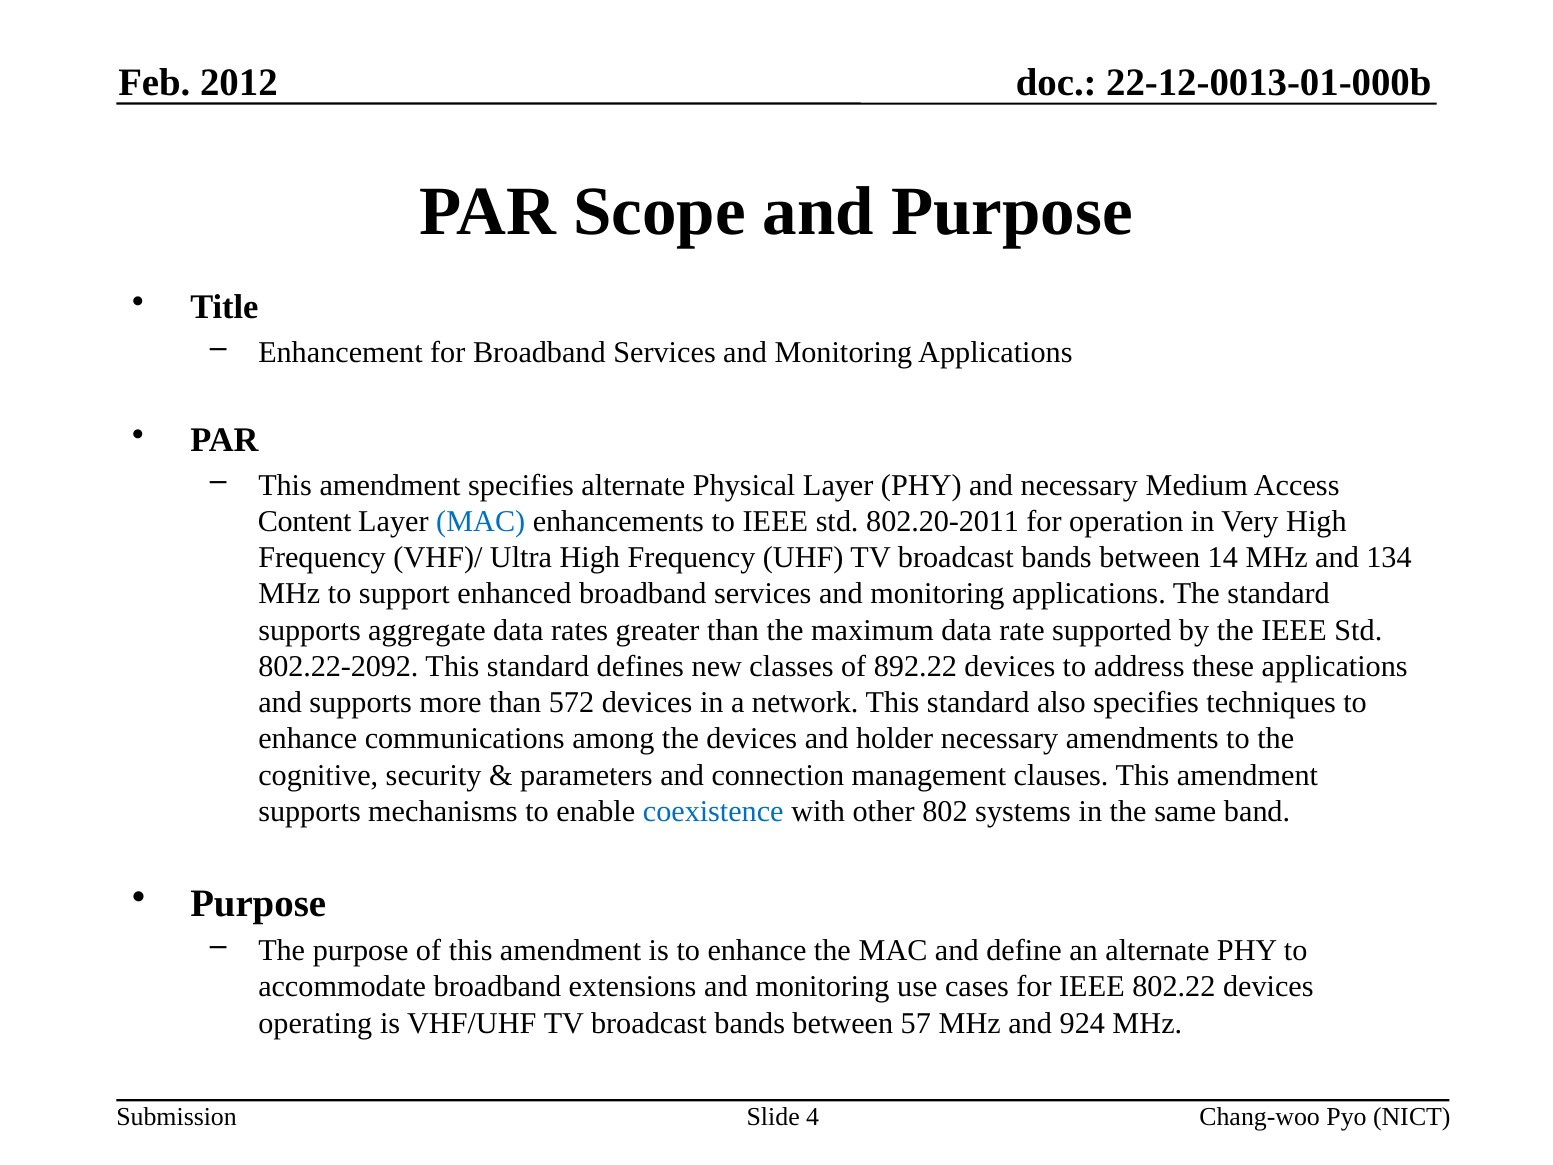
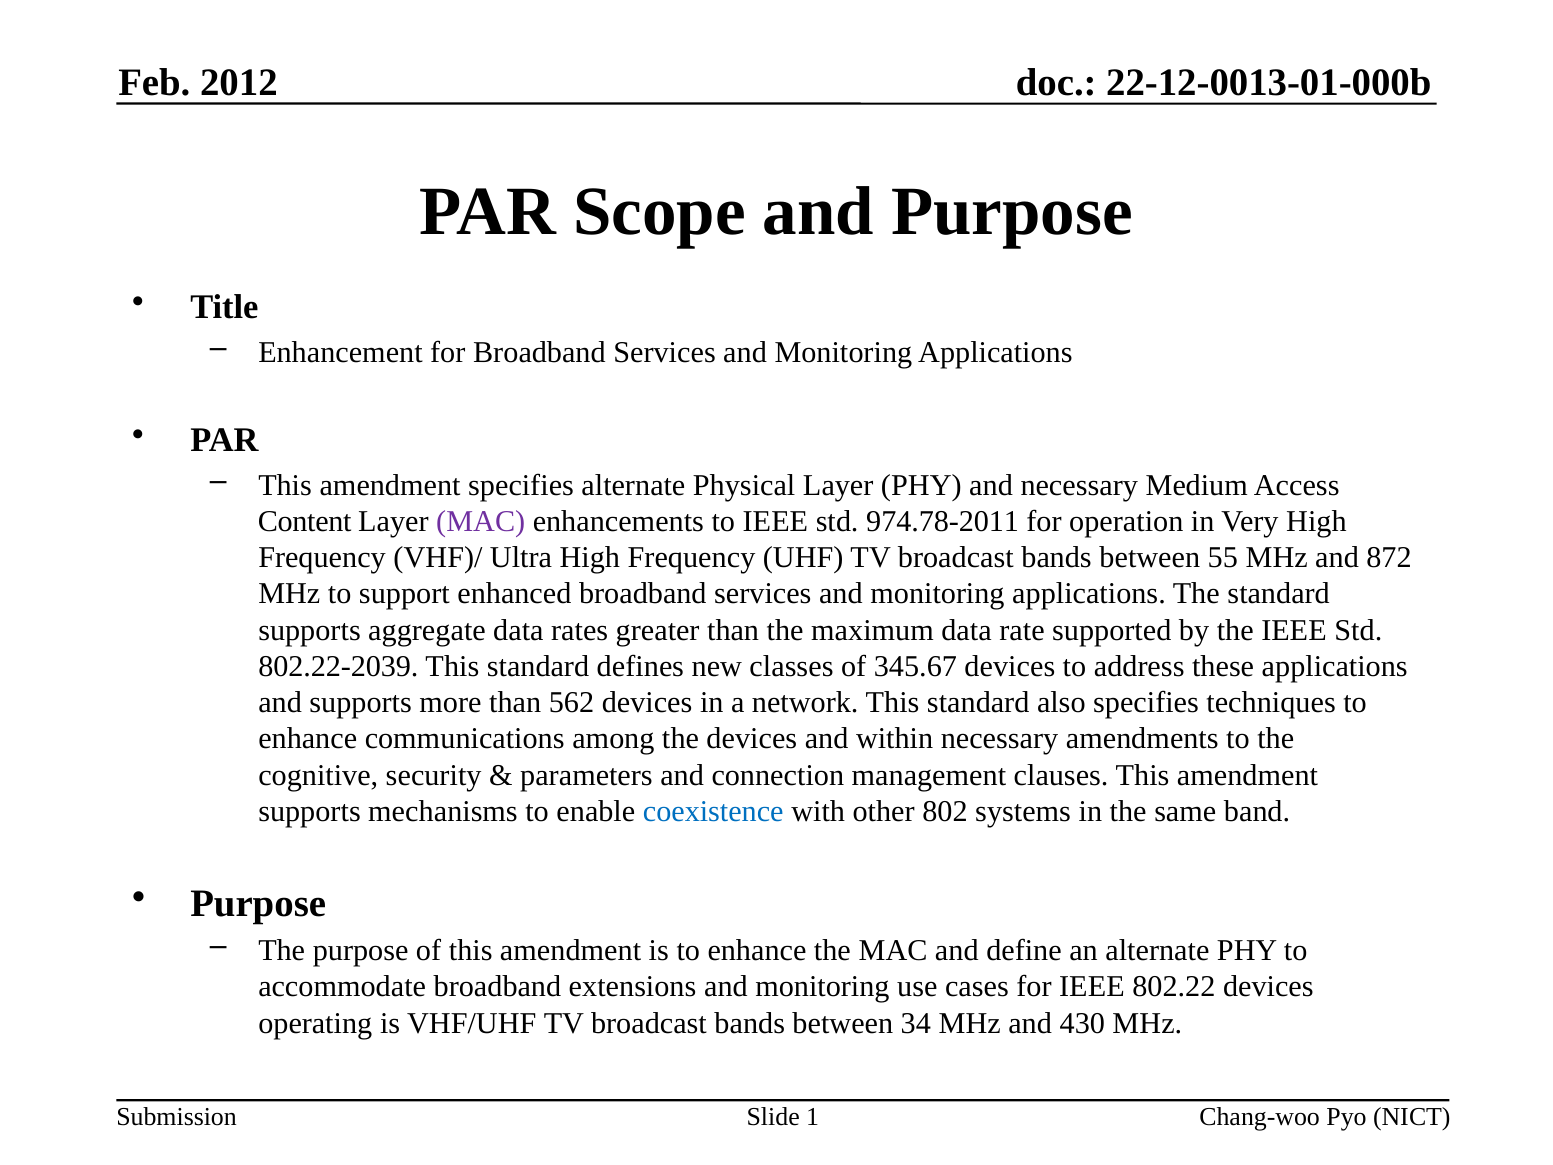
MAC at (481, 521) colour: blue -> purple
802.20-2011: 802.20-2011 -> 974.78-2011
14: 14 -> 55
134: 134 -> 872
802.22-2092: 802.22-2092 -> 802.22-2039
892.22: 892.22 -> 345.67
572: 572 -> 562
holder: holder -> within
57: 57 -> 34
924: 924 -> 430
4: 4 -> 1
